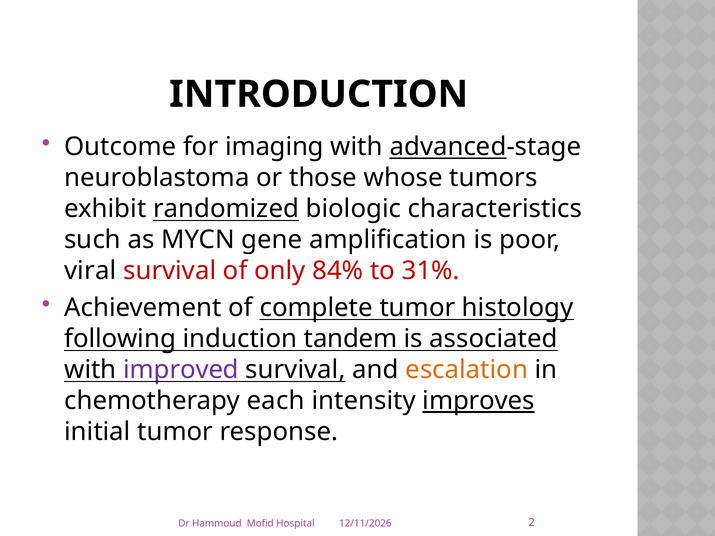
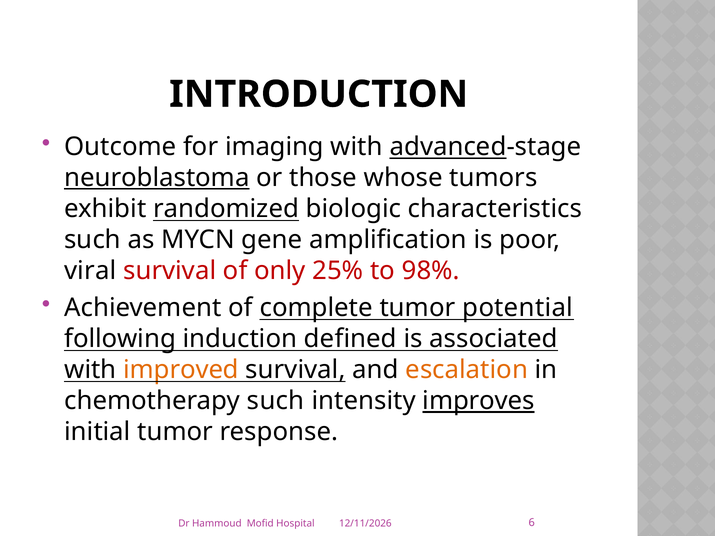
neuroblastoma underline: none -> present
84%: 84% -> 25%
31%: 31% -> 98%
histology: histology -> potential
tandem: tandem -> defined
improved colour: purple -> orange
chemotherapy each: each -> such
2: 2 -> 6
